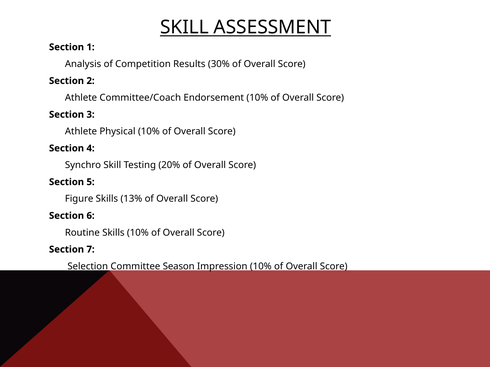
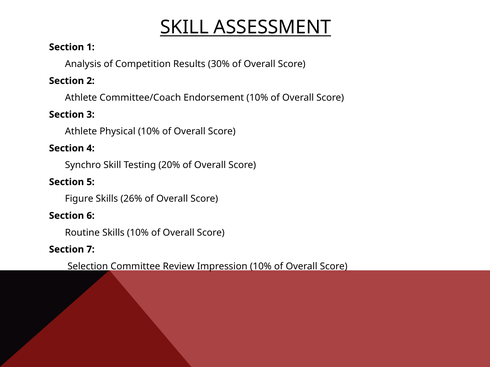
13%: 13% -> 26%
Season: Season -> Review
